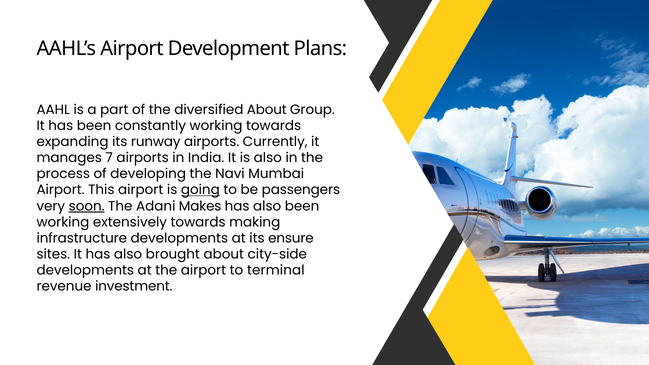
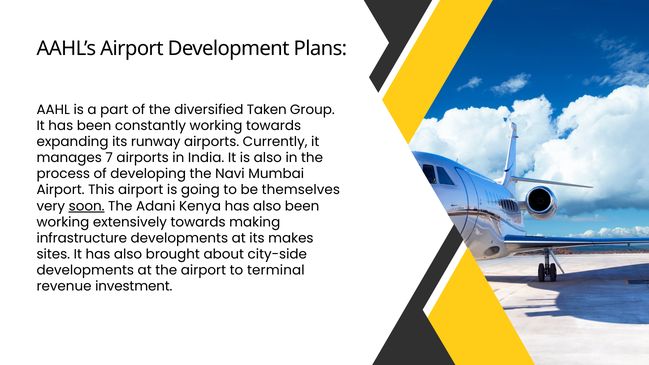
diversified About: About -> Taken
going underline: present -> none
passengers: passengers -> themselves
Makes: Makes -> Kenya
ensure: ensure -> makes
